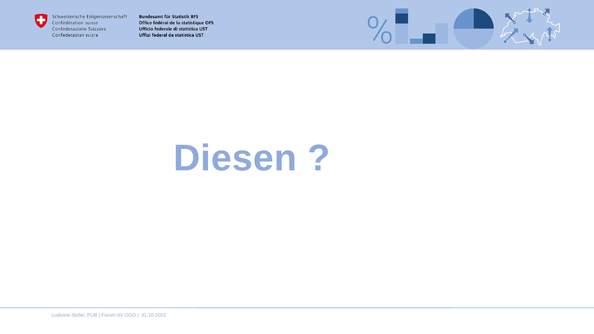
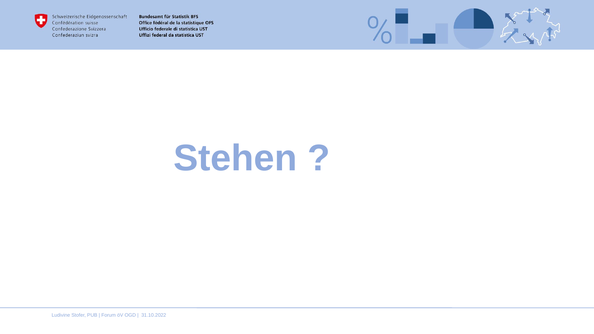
Diesen: Diesen -> Stehen
